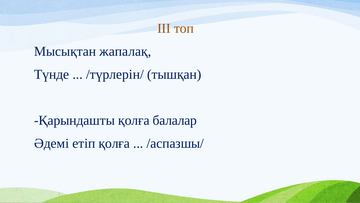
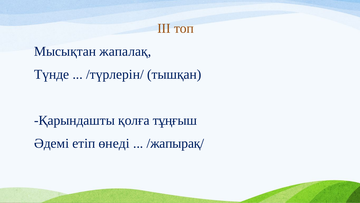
балалар: балалар -> тұңғыш
етіп қолға: қолға -> өнеді
/аспазшы/: /аспазшы/ -> /жапырақ/
